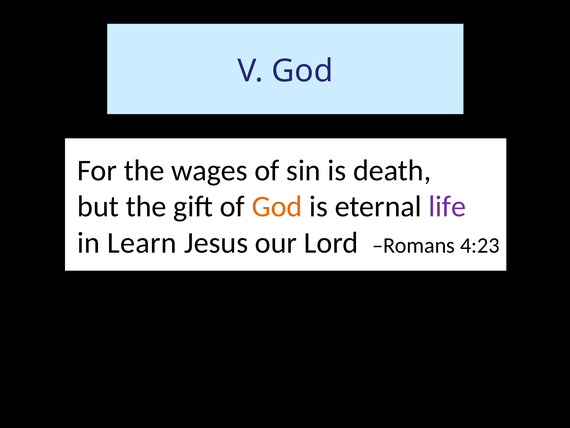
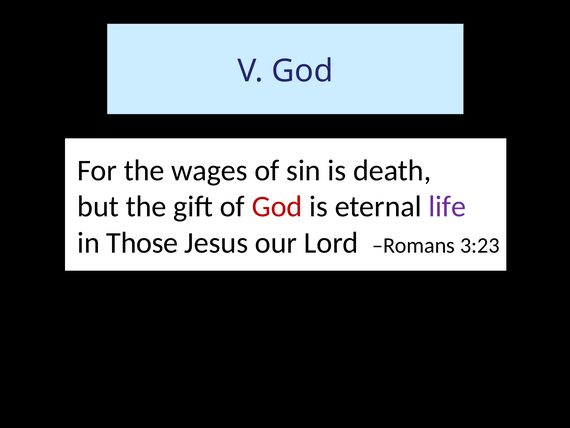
God at (277, 206) colour: orange -> red
Learn: Learn -> Those
4:23: 4:23 -> 3:23
